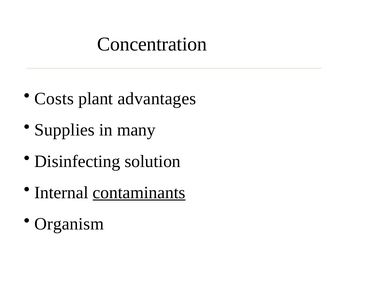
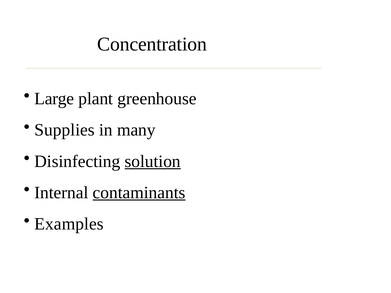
Costs: Costs -> Large
advantages: advantages -> greenhouse
solution underline: none -> present
Organism: Organism -> Examples
